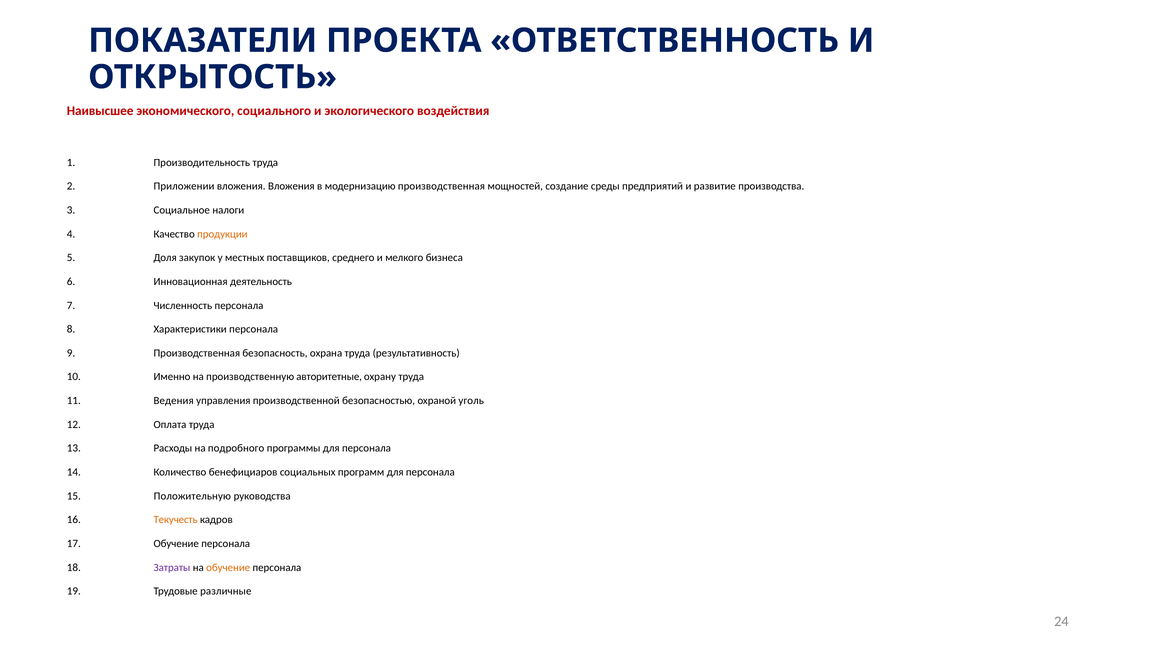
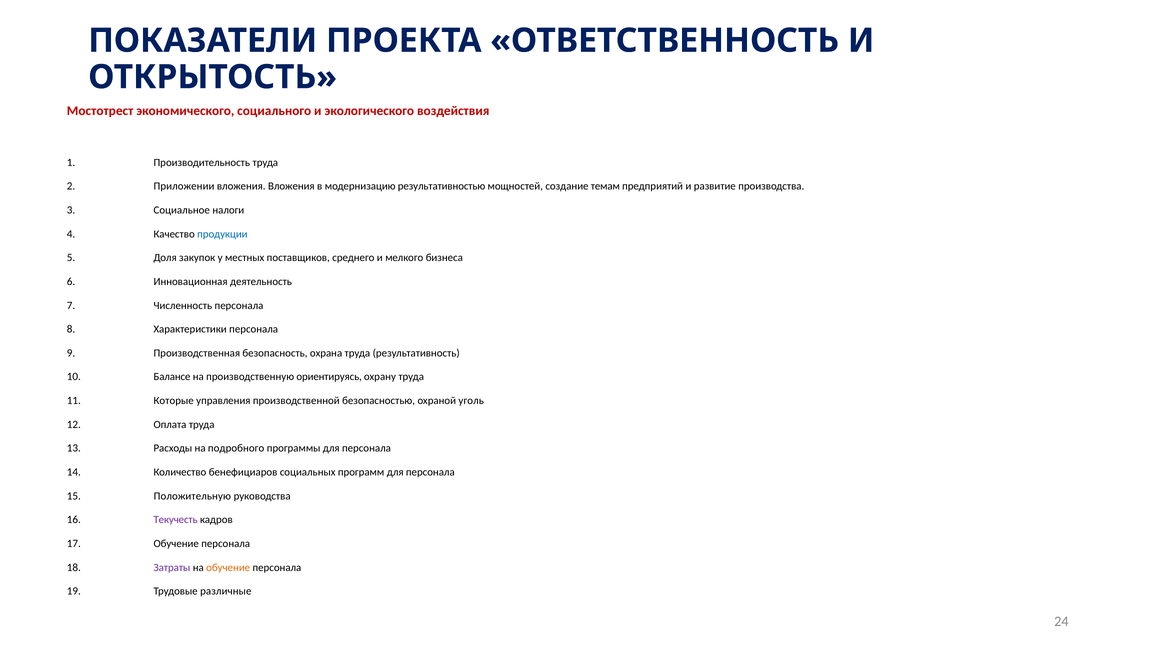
Наивысшее: Наивысшее -> Мостотрест
модернизацию производственная: производственная -> результативностью
среды: среды -> темам
продукции colour: orange -> blue
Именно: Именно -> Балансе
авторитетные: авторитетные -> ориентируясь
Ведения: Ведения -> Которые
Текучесть colour: orange -> purple
